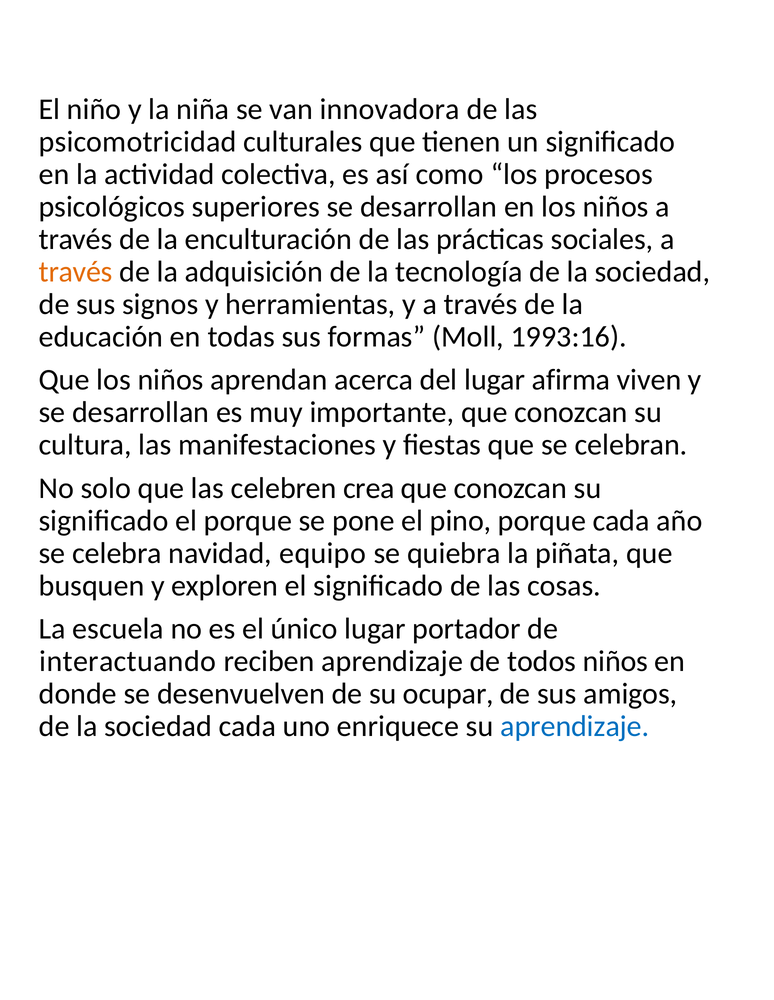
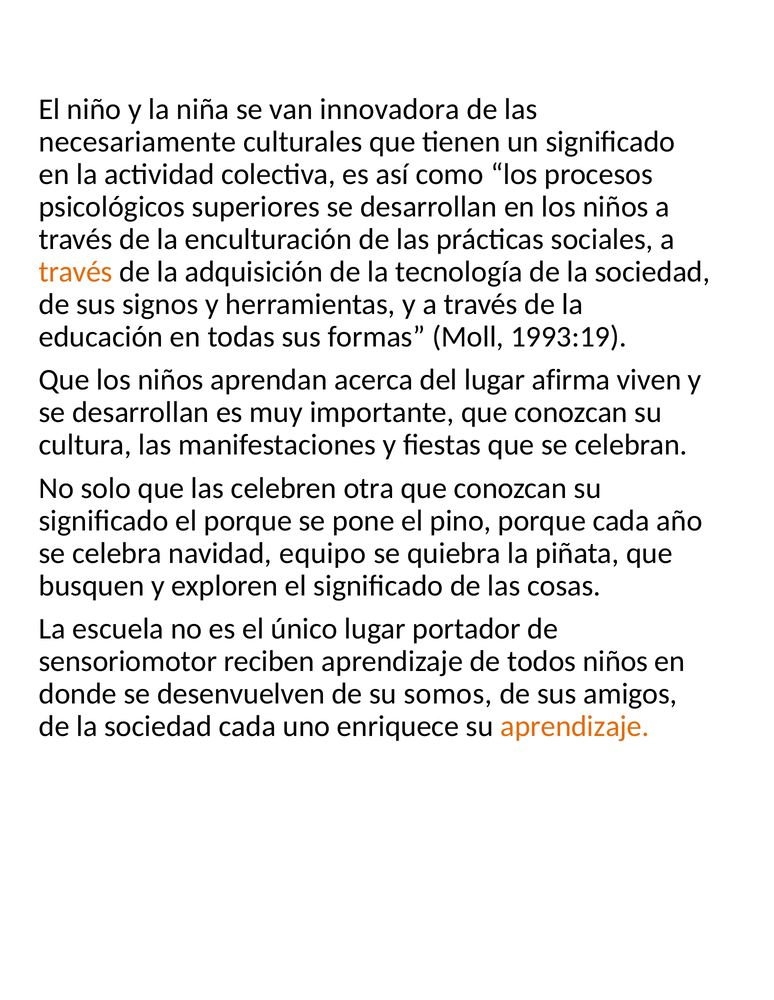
psicomotricidad: psicomotricidad -> necesariamente
1993:16: 1993:16 -> 1993:19
crea: crea -> otra
interactuando: interactuando -> sensoriomotor
ocupar: ocupar -> somos
aprendizaje at (575, 726) colour: blue -> orange
